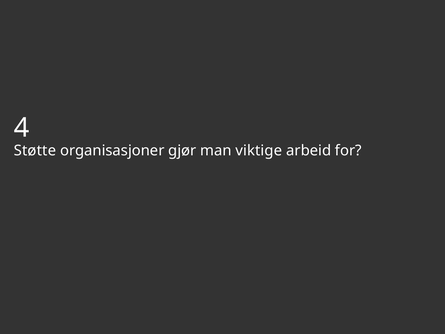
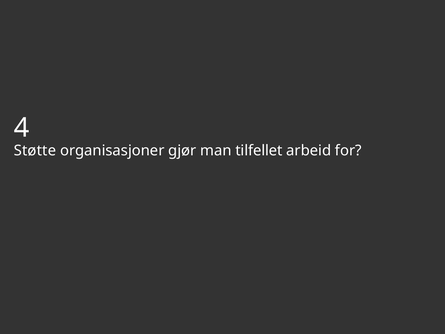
viktige: viktige -> tilfellet
